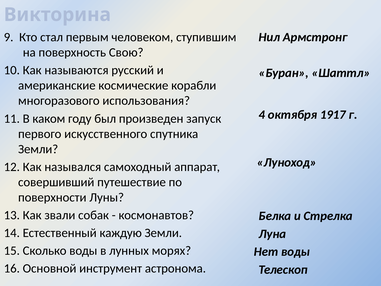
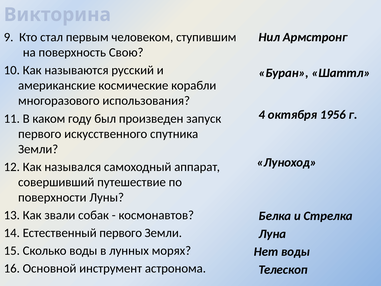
1917: 1917 -> 1956
Естественный каждую: каждую -> первого
